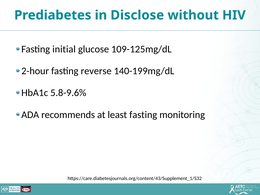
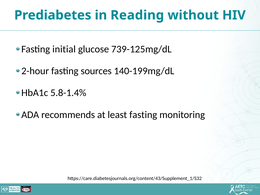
Disclose: Disclose -> Reading
109-125mg/dL: 109-125mg/dL -> 739-125mg/dL
reverse: reverse -> sources
5.8-9.6%: 5.8-9.6% -> 5.8-1.4%
